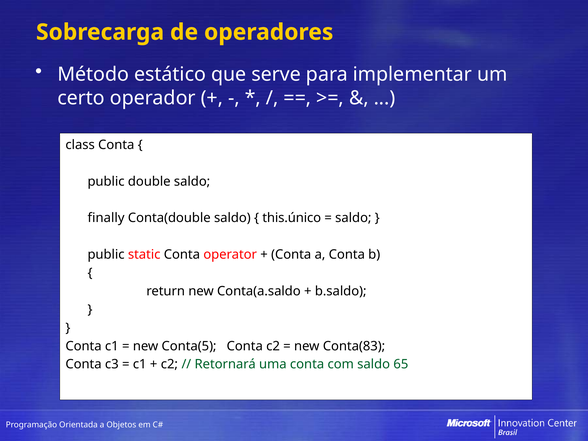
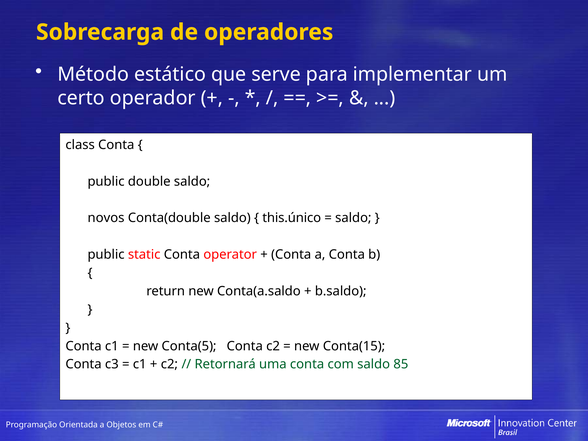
finally: finally -> novos
Conta(83: Conta(83 -> Conta(15
65: 65 -> 85
